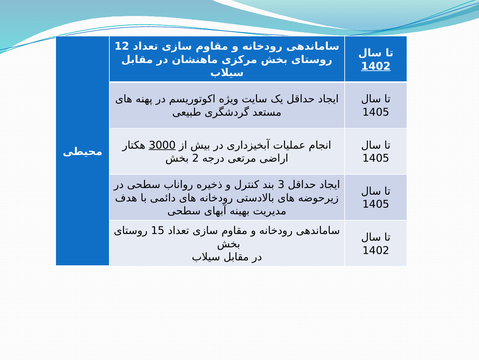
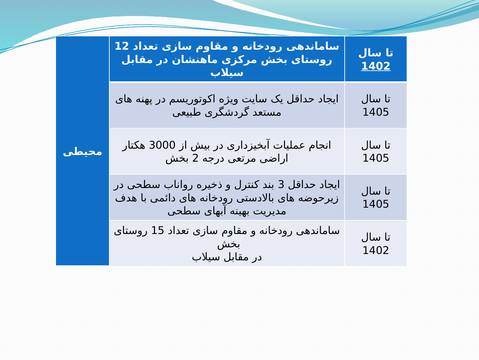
3000 underline: present -> none
